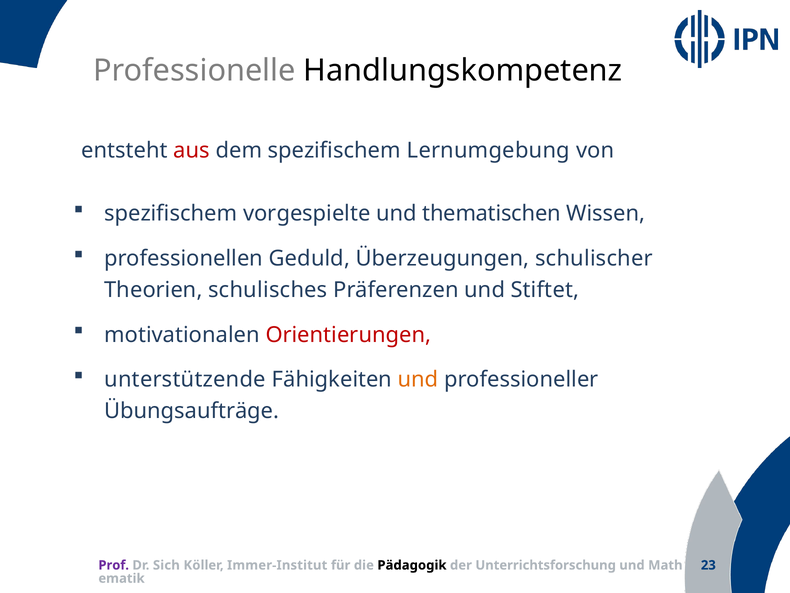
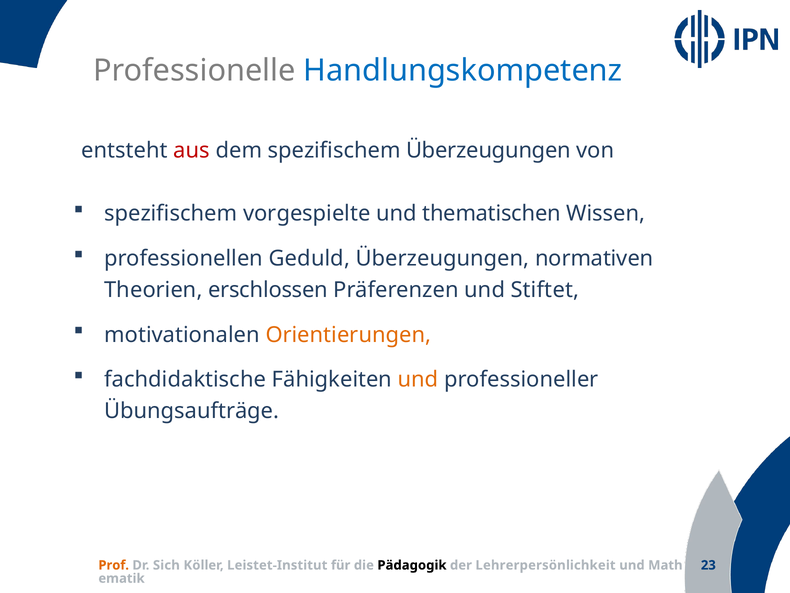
Handlungskompetenz colour: black -> blue
spezifischem Lernumgebung: Lernumgebung -> Überzeugungen
schulischer: schulischer -> normativen
schulisches: schulisches -> erschlossen
Orientierungen colour: red -> orange
unterstützende: unterstützende -> fachdidaktische
Prof colour: purple -> orange
Immer-Institut: Immer-Institut -> Leistet-Institut
Unterrichtsforschung: Unterrichtsforschung -> Lehrerpersönlichkeit
